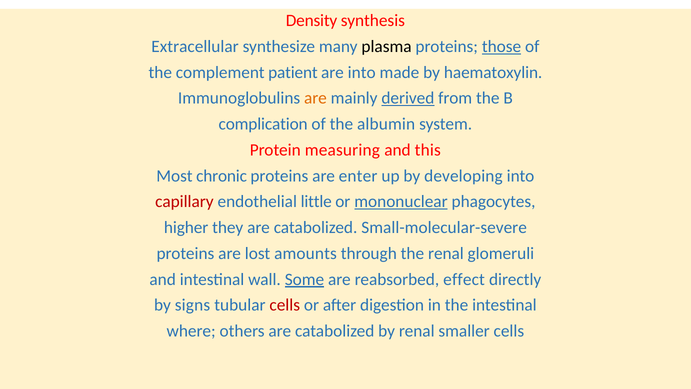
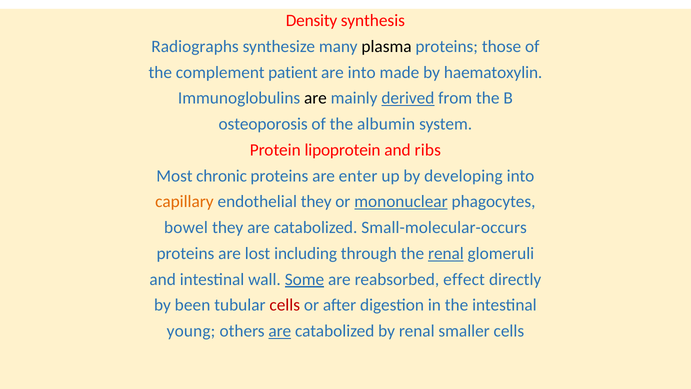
Extracellular: Extracellular -> Radiographs
those underline: present -> none
are at (315, 98) colour: orange -> black
complication: complication -> osteoporosis
measuring: measuring -> lipoprotein
this: this -> ribs
capillary colour: red -> orange
endothelial little: little -> they
higher: higher -> bowel
Small-molecular-severe: Small-molecular-severe -> Small-molecular-occurs
amounts: amounts -> including
renal at (446, 253) underline: none -> present
signs: signs -> been
where: where -> young
are at (280, 331) underline: none -> present
